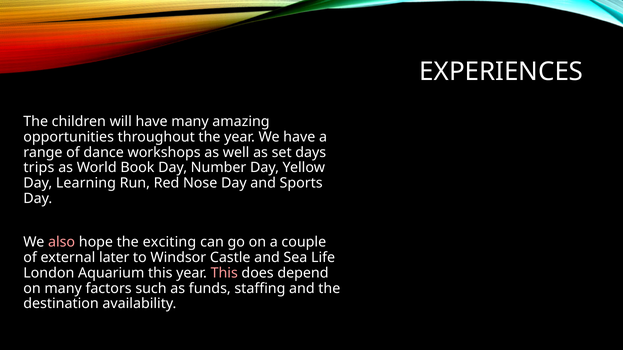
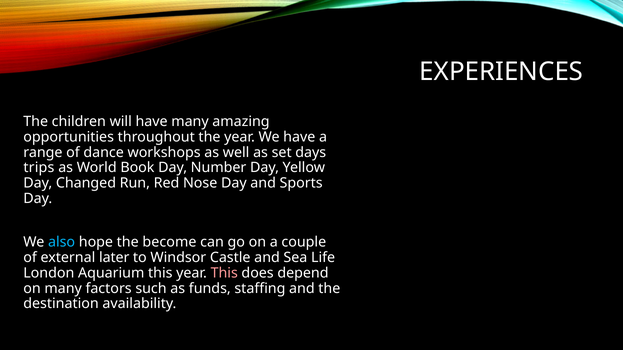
Learning: Learning -> Changed
also colour: pink -> light blue
exciting: exciting -> become
